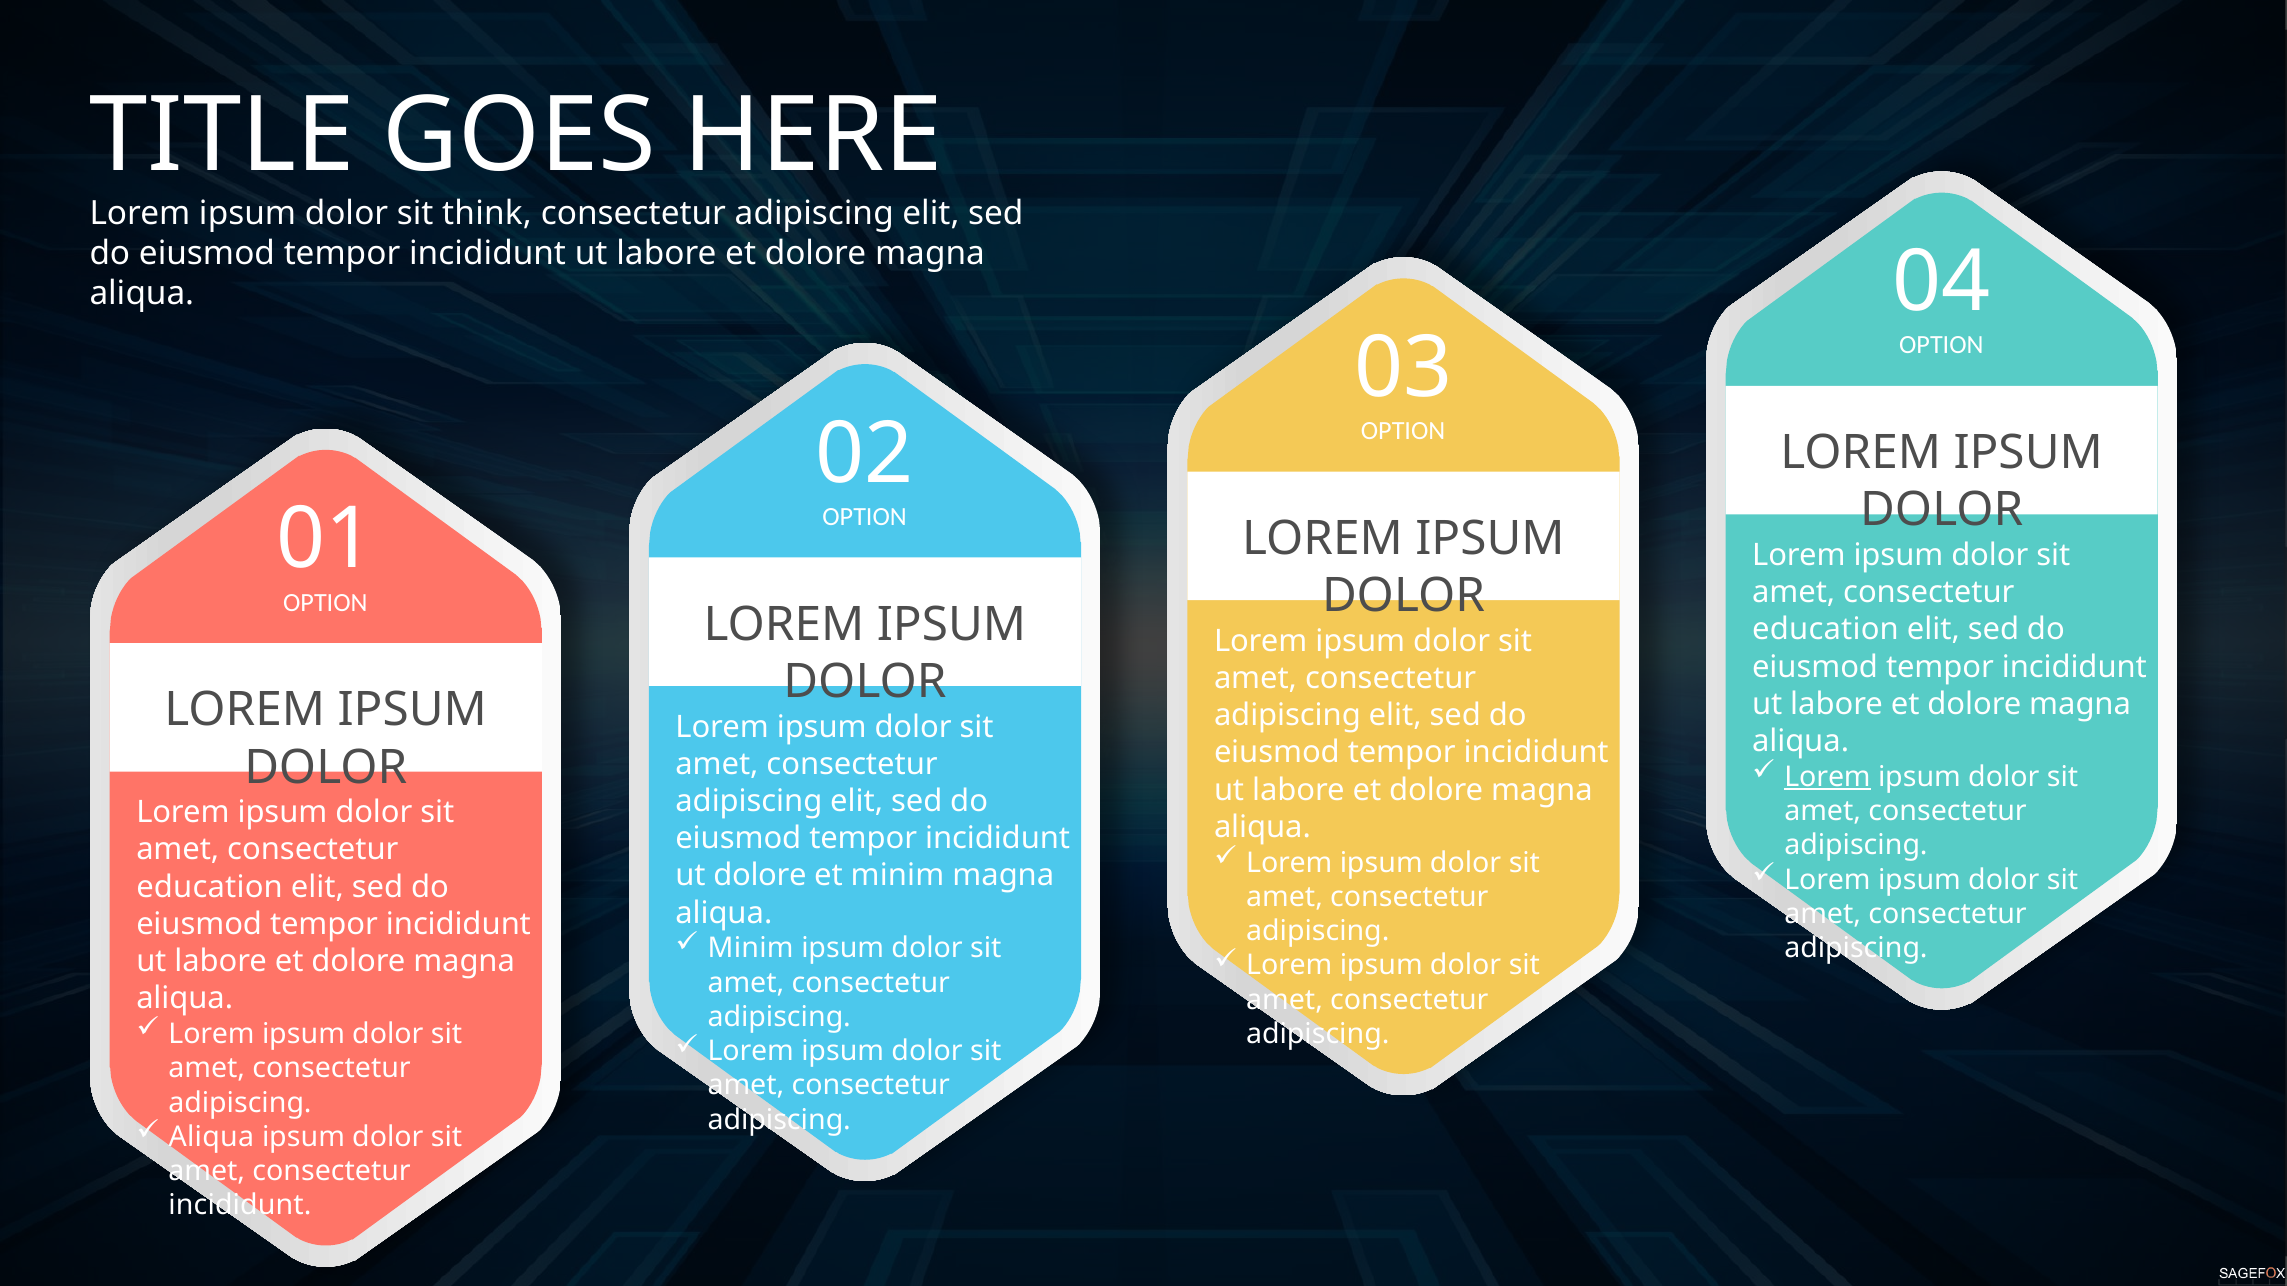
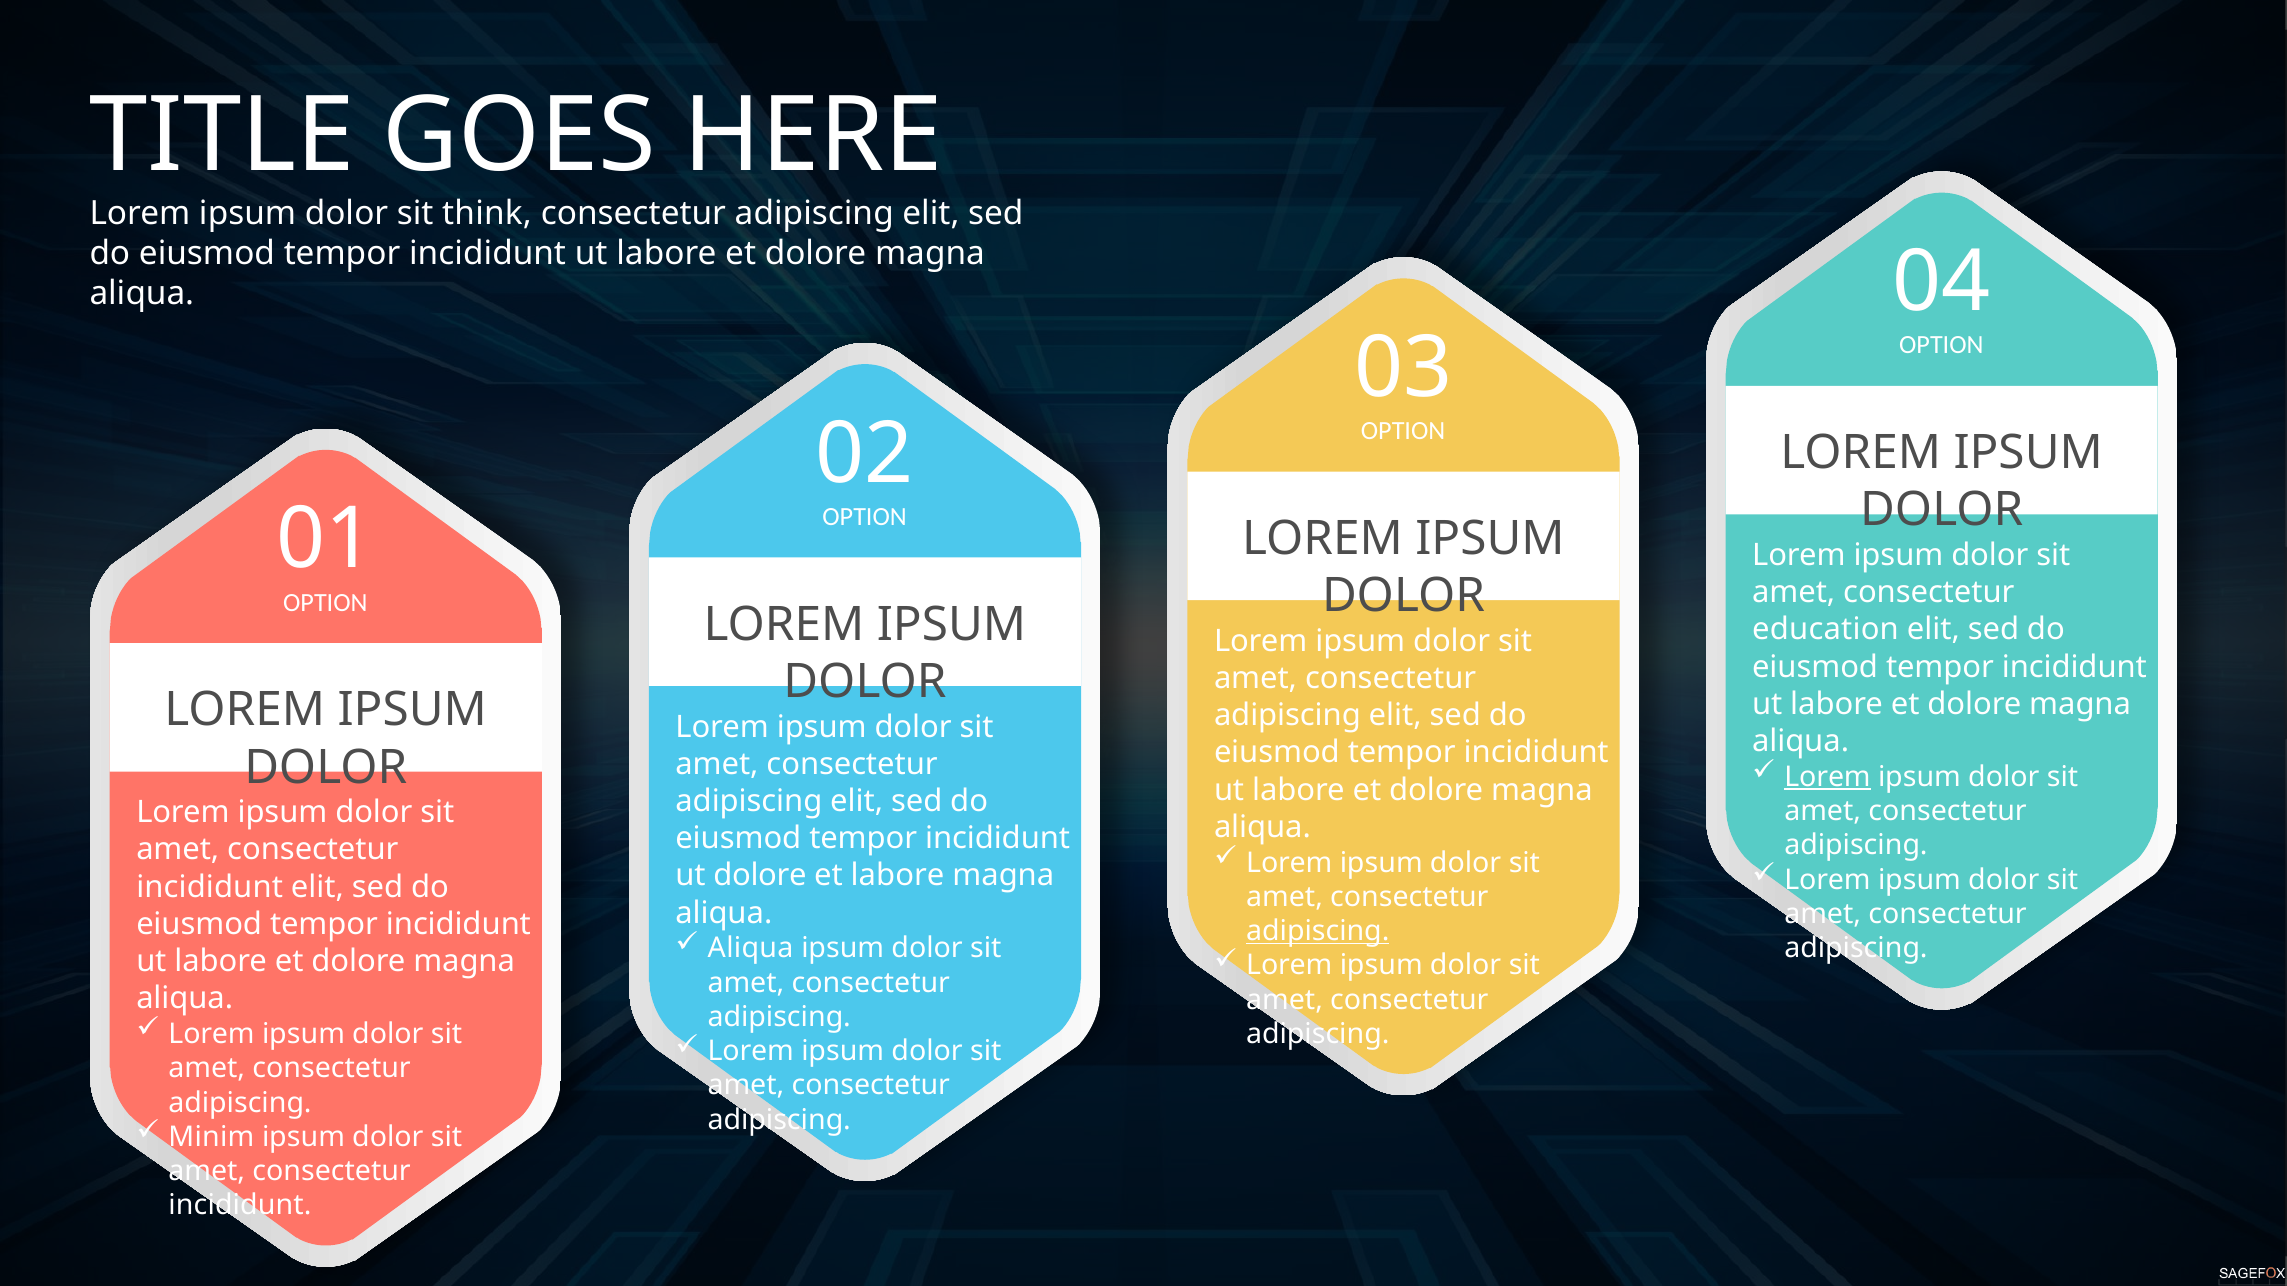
et minim: minim -> labore
education at (210, 887): education -> incididunt
adipiscing at (1318, 932) underline: none -> present
Minim at (751, 949): Minim -> Aliqua
Aliqua at (211, 1137): Aliqua -> Minim
